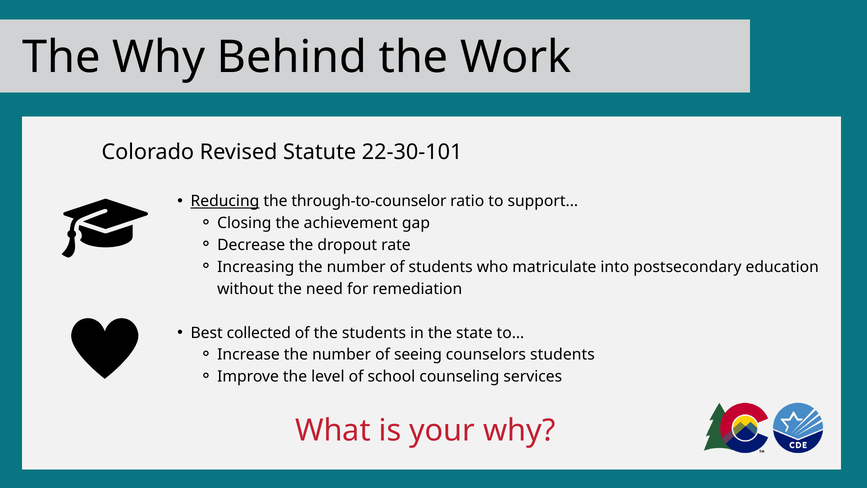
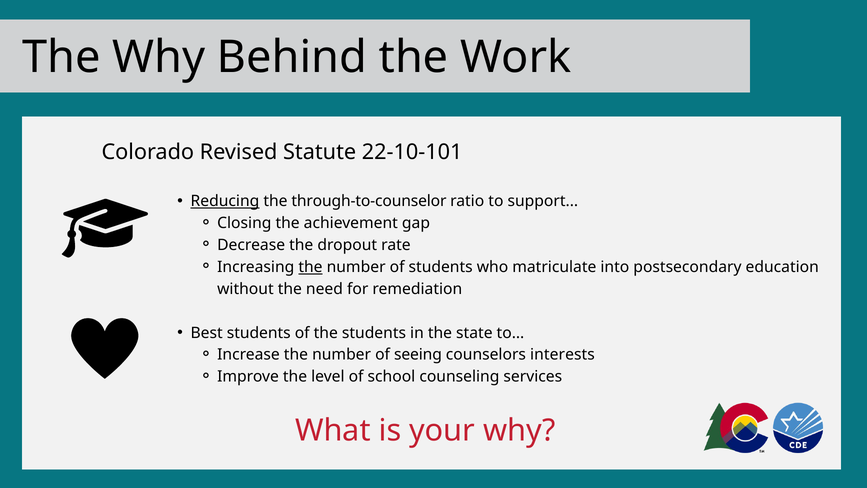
22-30-101: 22-30-101 -> 22-10-101
the at (310, 267) underline: none -> present
Best collected: collected -> students
counselors students: students -> interests
